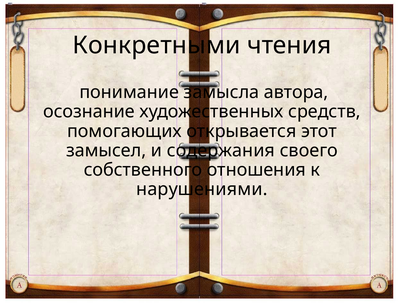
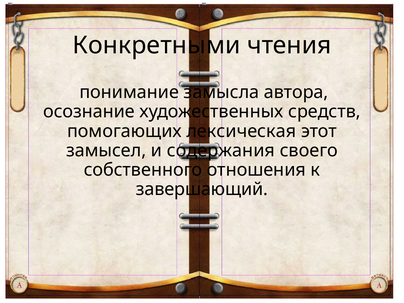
открывается: открывается -> лексическая
нарушениями: нарушениями -> завершающий
